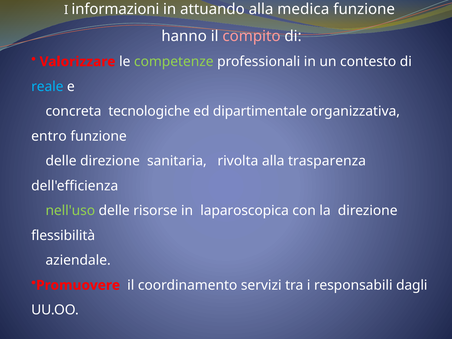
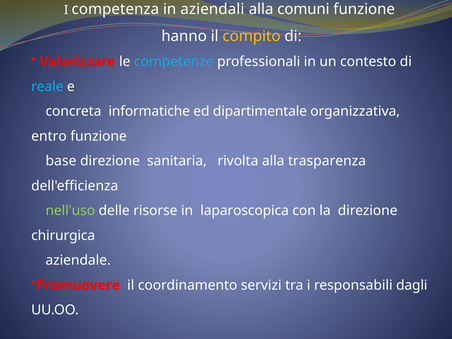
informazioni: informazioni -> competenza
attuando: attuando -> aziendali
medica: medica -> comuni
compito colour: pink -> yellow
competenze colour: light green -> light blue
tecnologiche: tecnologiche -> informatiche
delle at (61, 161): delle -> base
flessibilità: flessibilità -> chirurgica
